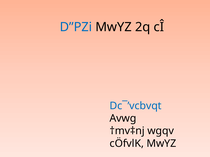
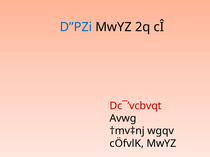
Dc¯’vcbvqt colour: blue -> red
